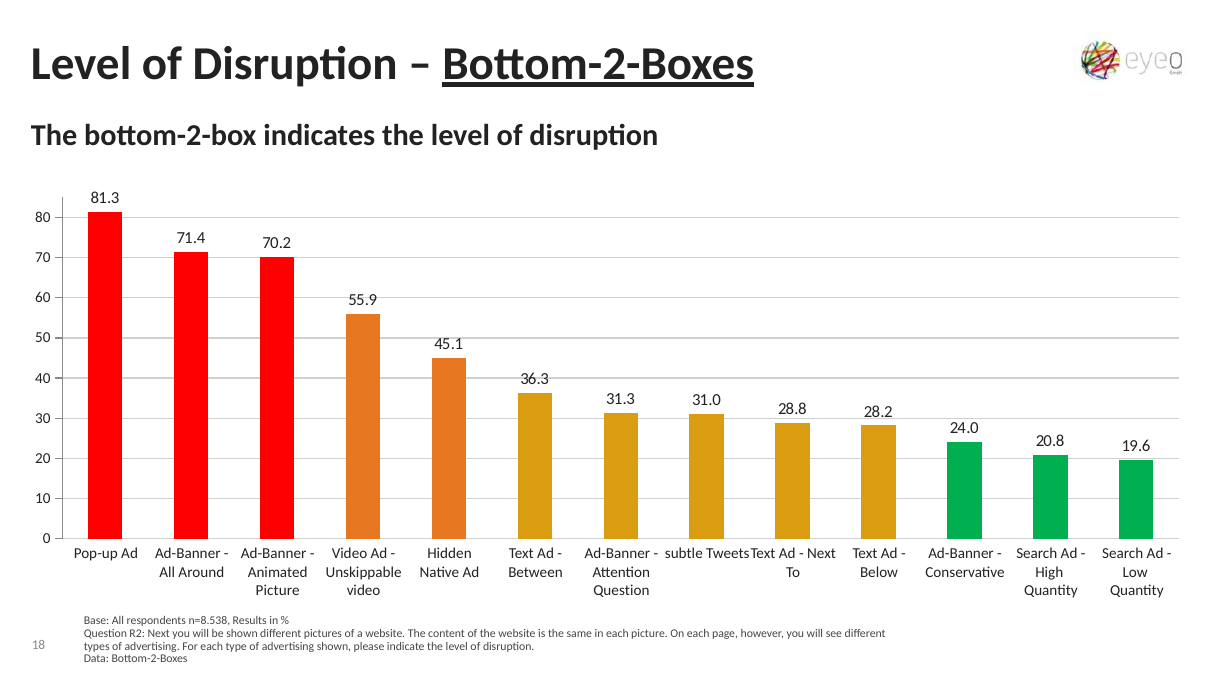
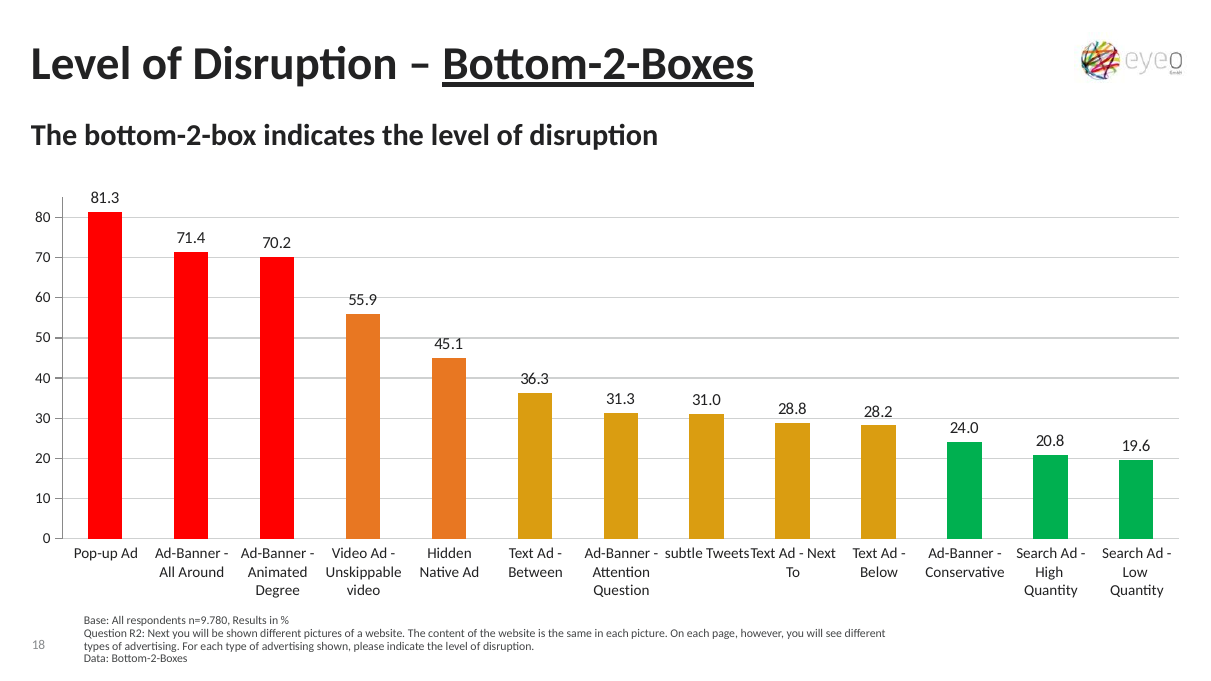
Picture at (278, 591): Picture -> Degree
n=8.538: n=8.538 -> n=9.780
